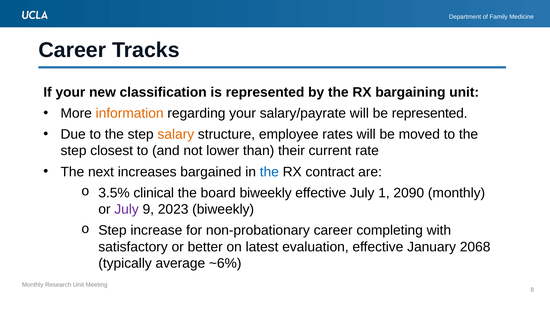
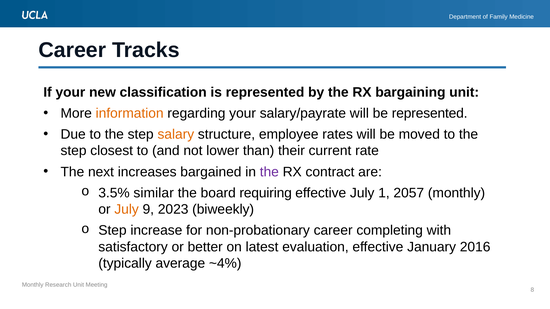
the at (269, 172) colour: blue -> purple
clinical: clinical -> similar
board biweekly: biweekly -> requiring
2090: 2090 -> 2057
July at (127, 210) colour: purple -> orange
2068: 2068 -> 2016
~6%: ~6% -> ~4%
